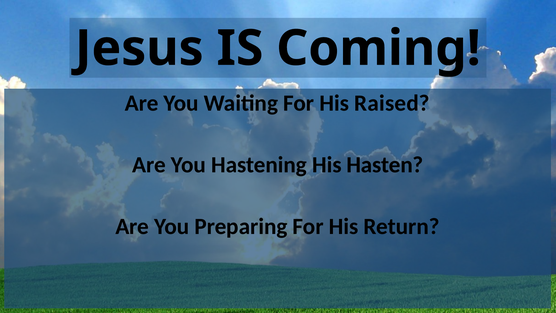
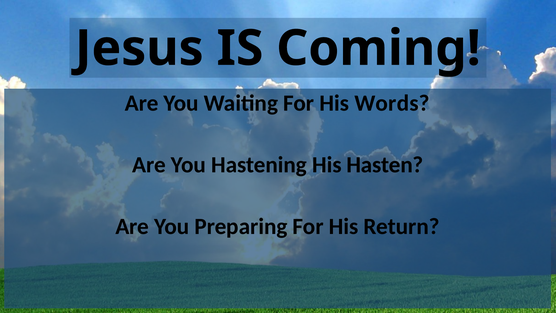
Raised: Raised -> Words
